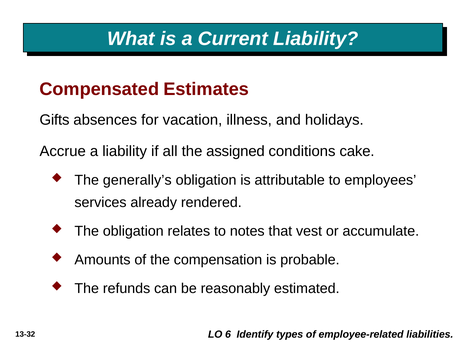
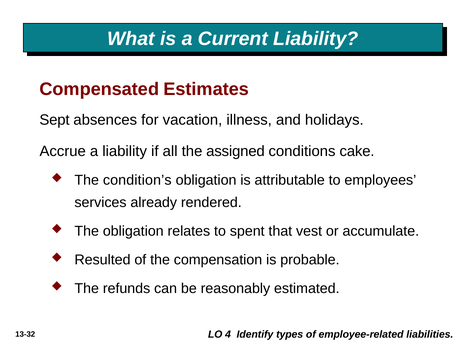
Gifts: Gifts -> Sept
generally’s: generally’s -> condition’s
notes: notes -> spent
Amounts: Amounts -> Resulted
6: 6 -> 4
